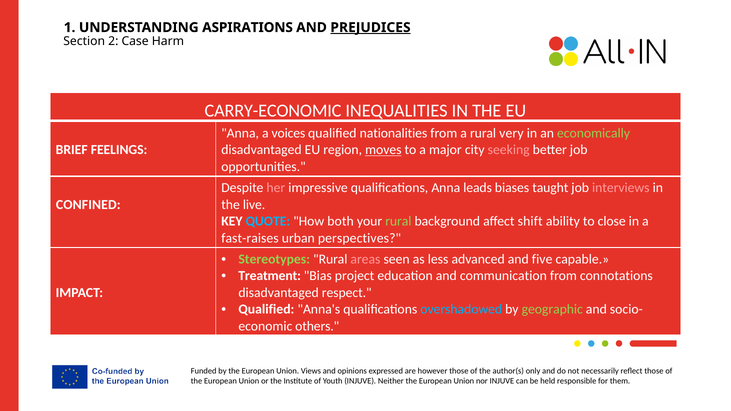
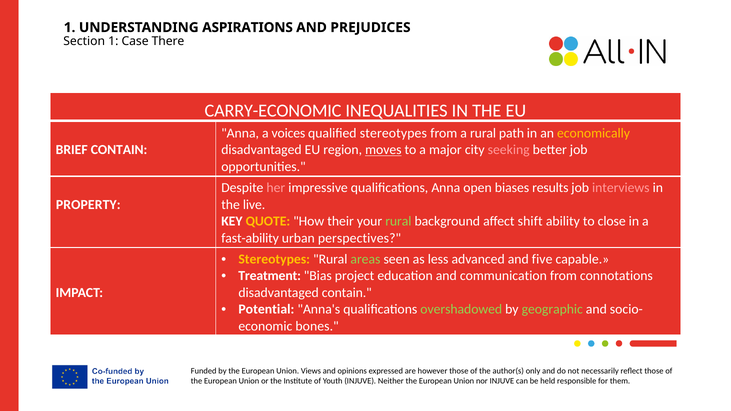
PREJUDICES underline: present -> none
Section 2: 2 -> 1
Harm: Harm -> There
qualified nationalities: nationalities -> stereotypes
very: very -> path
economically colour: light green -> yellow
BRIEF FEELINGS: FEELINGS -> CONTAIN
leads: leads -> open
taught: taught -> results
CONFINED: CONFINED -> PROPERTY
QUOTE colour: light blue -> yellow
both: both -> their
fast-raises: fast-raises -> fast-ability
Stereotypes at (274, 259) colour: light green -> yellow
areas colour: pink -> light green
disadvantaged respect: respect -> contain
Qualified at (266, 309): Qualified -> Potential
overshadowed colour: light blue -> light green
others: others -> bones
